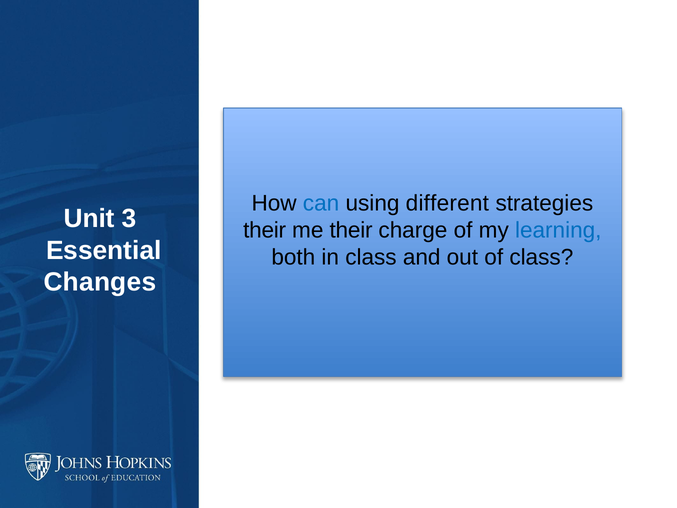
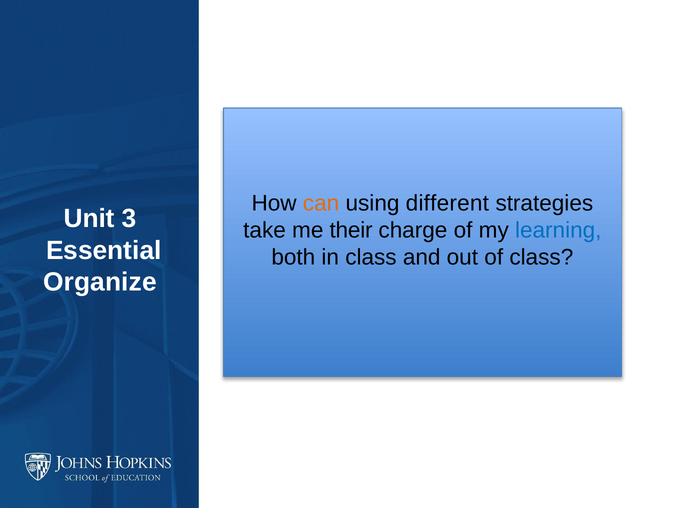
can colour: blue -> orange
their at (265, 230): their -> take
Changes: Changes -> Organize
